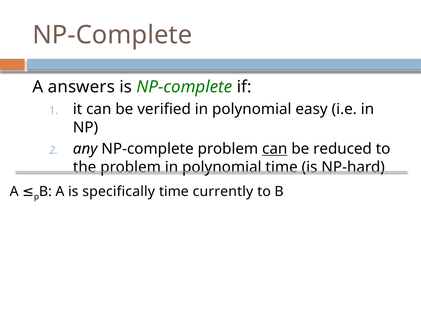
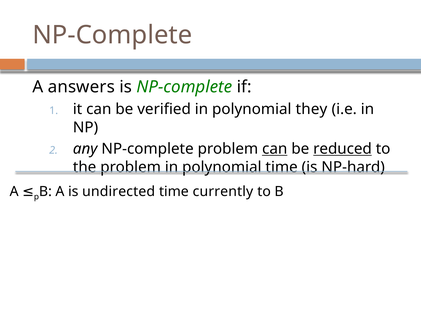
easy: easy -> they
reduced underline: none -> present
specifically: specifically -> undirected
